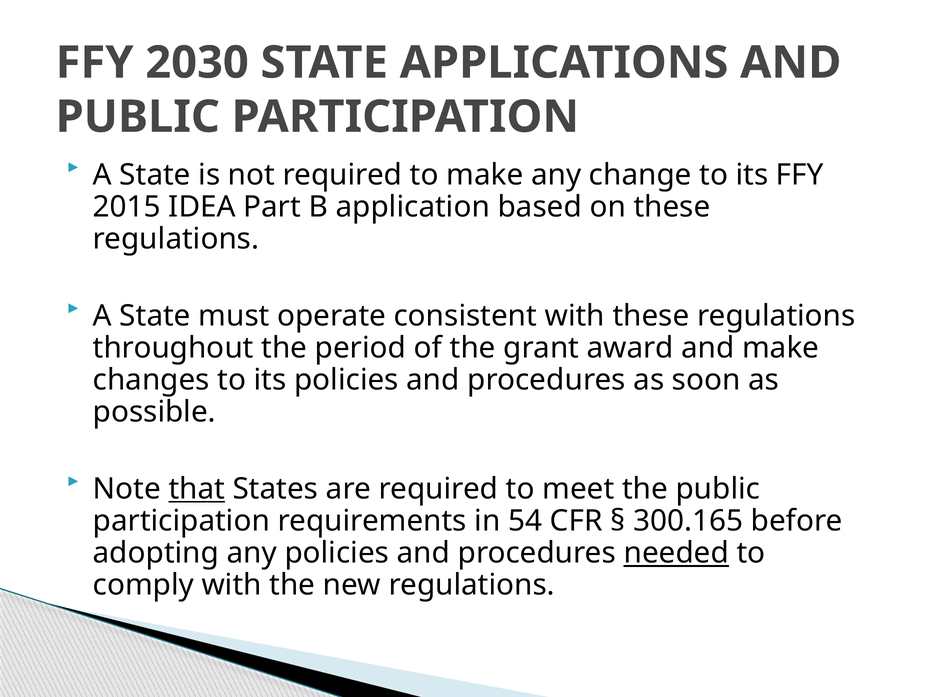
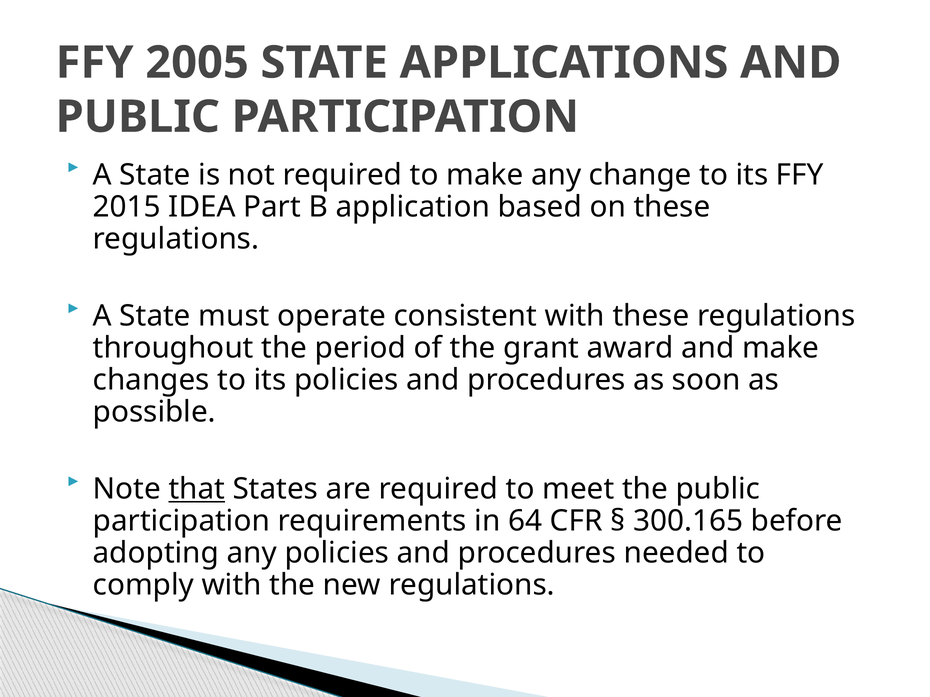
2030: 2030 -> 2005
54: 54 -> 64
needed underline: present -> none
